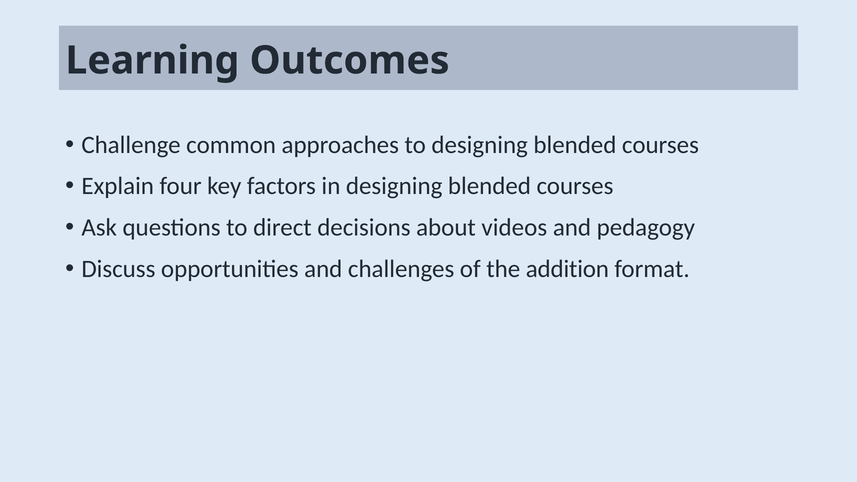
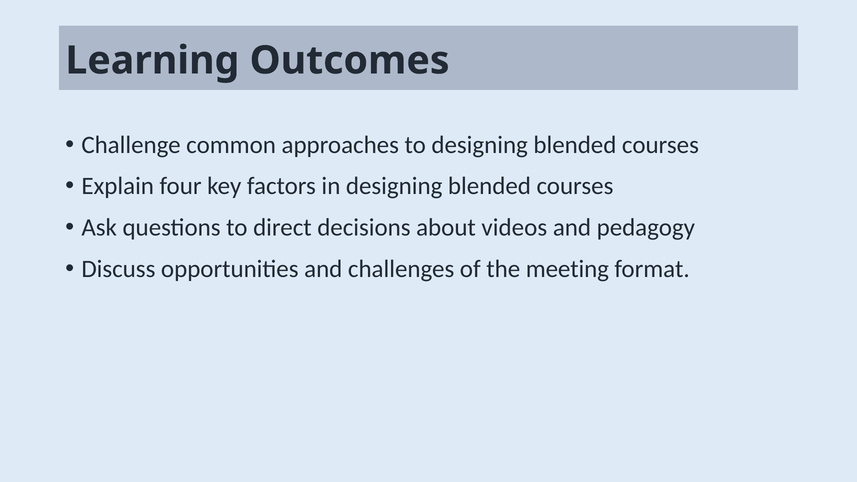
addition: addition -> meeting
